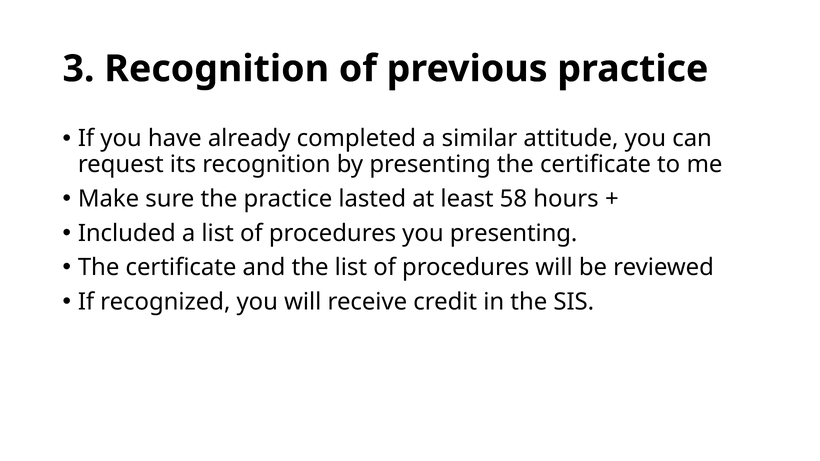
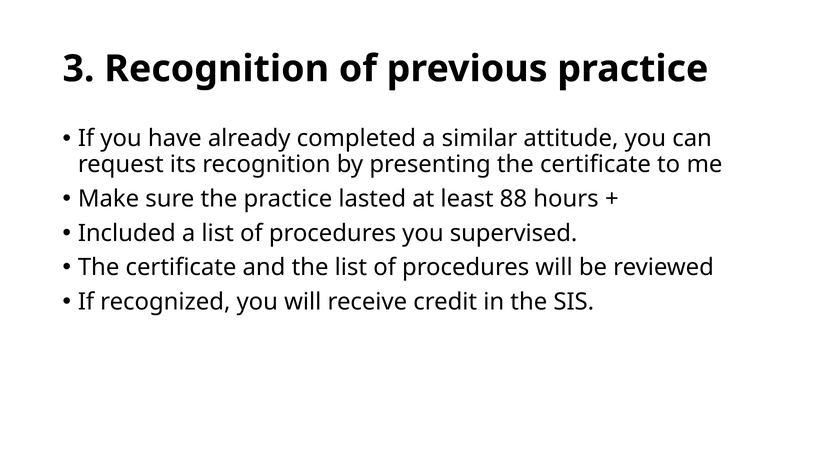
58: 58 -> 88
you presenting: presenting -> supervised
